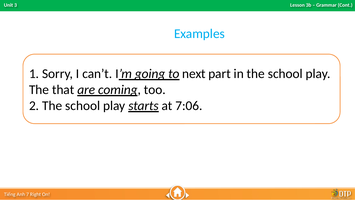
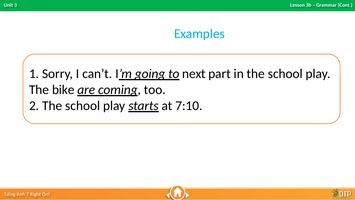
that: that -> bike
7:06: 7:06 -> 7:10
